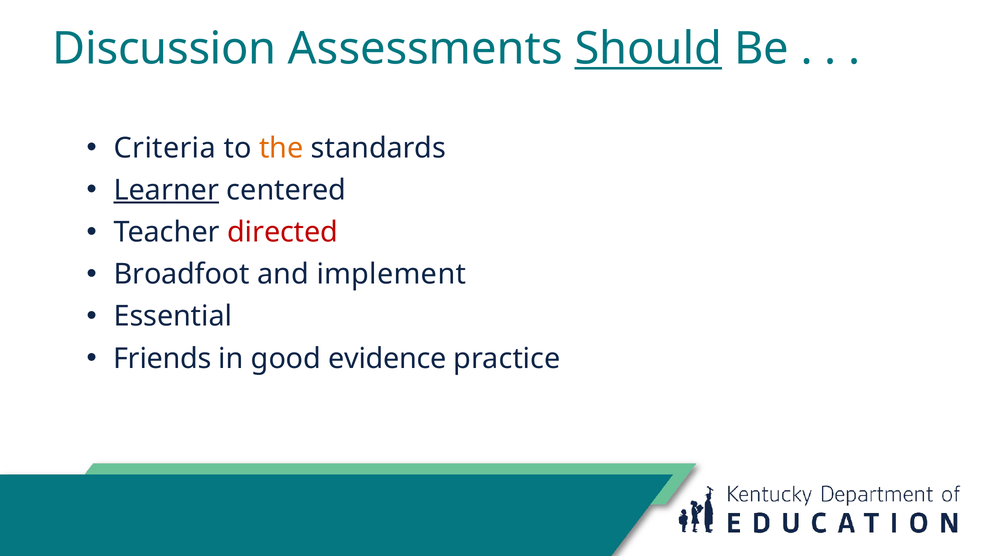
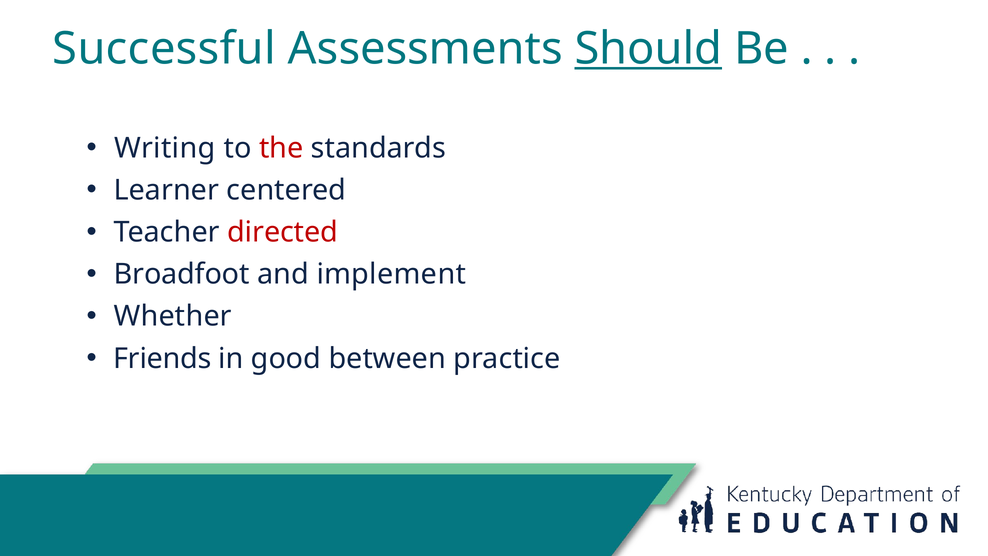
Discussion: Discussion -> Successful
Criteria: Criteria -> Writing
the colour: orange -> red
Learner underline: present -> none
Essential: Essential -> Whether
evidence: evidence -> between
